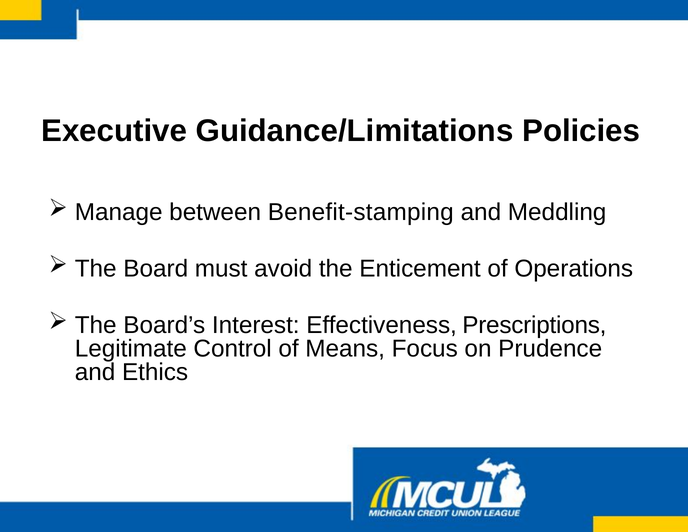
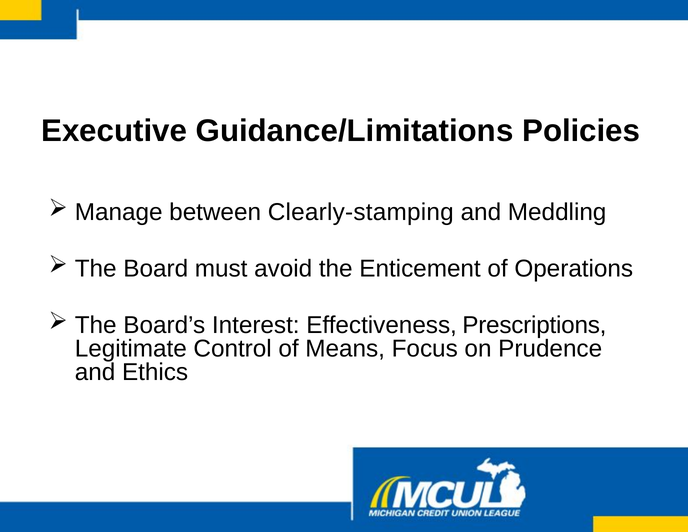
Benefit-stamping: Benefit-stamping -> Clearly-stamping
